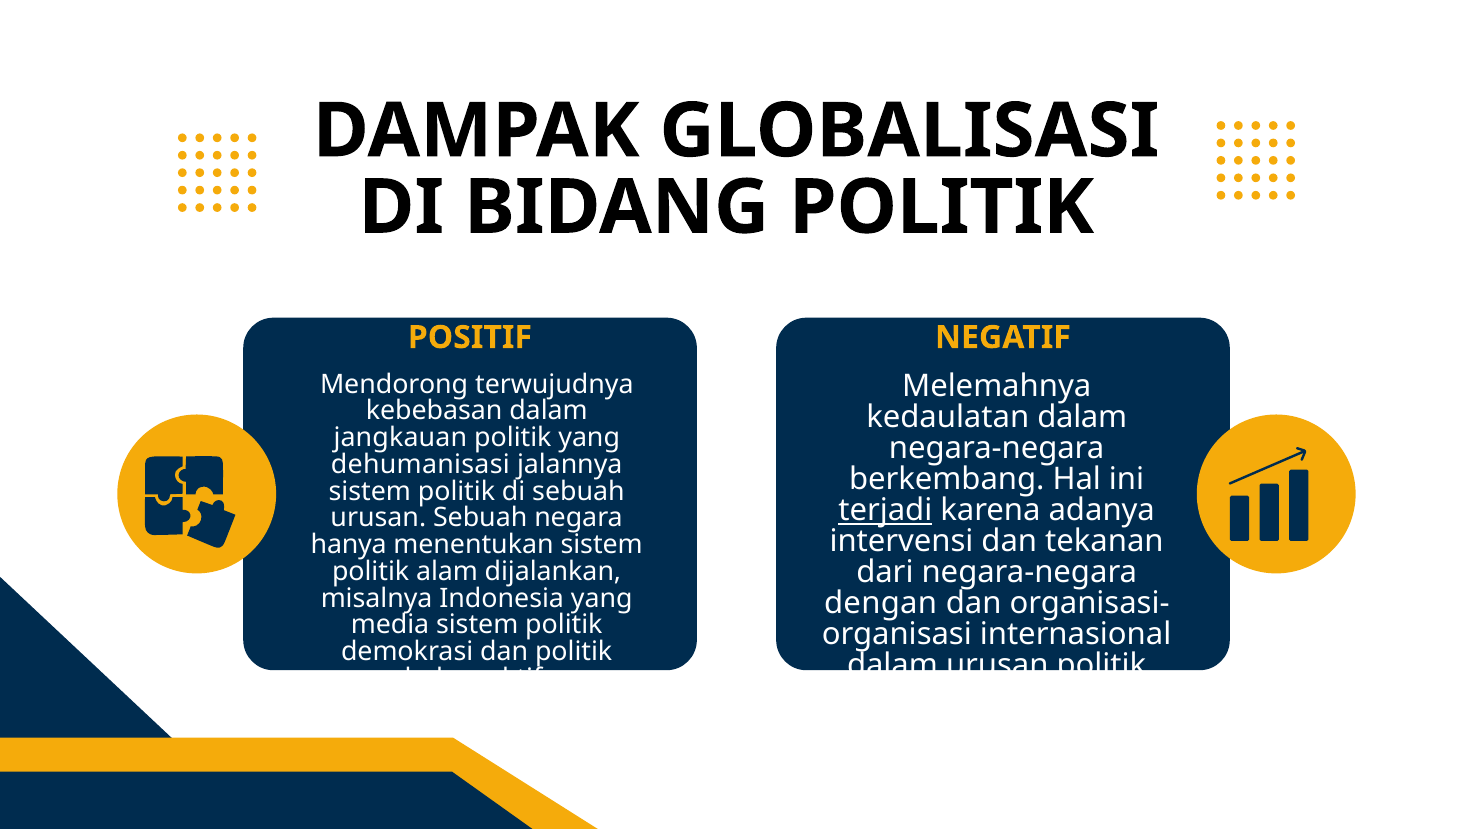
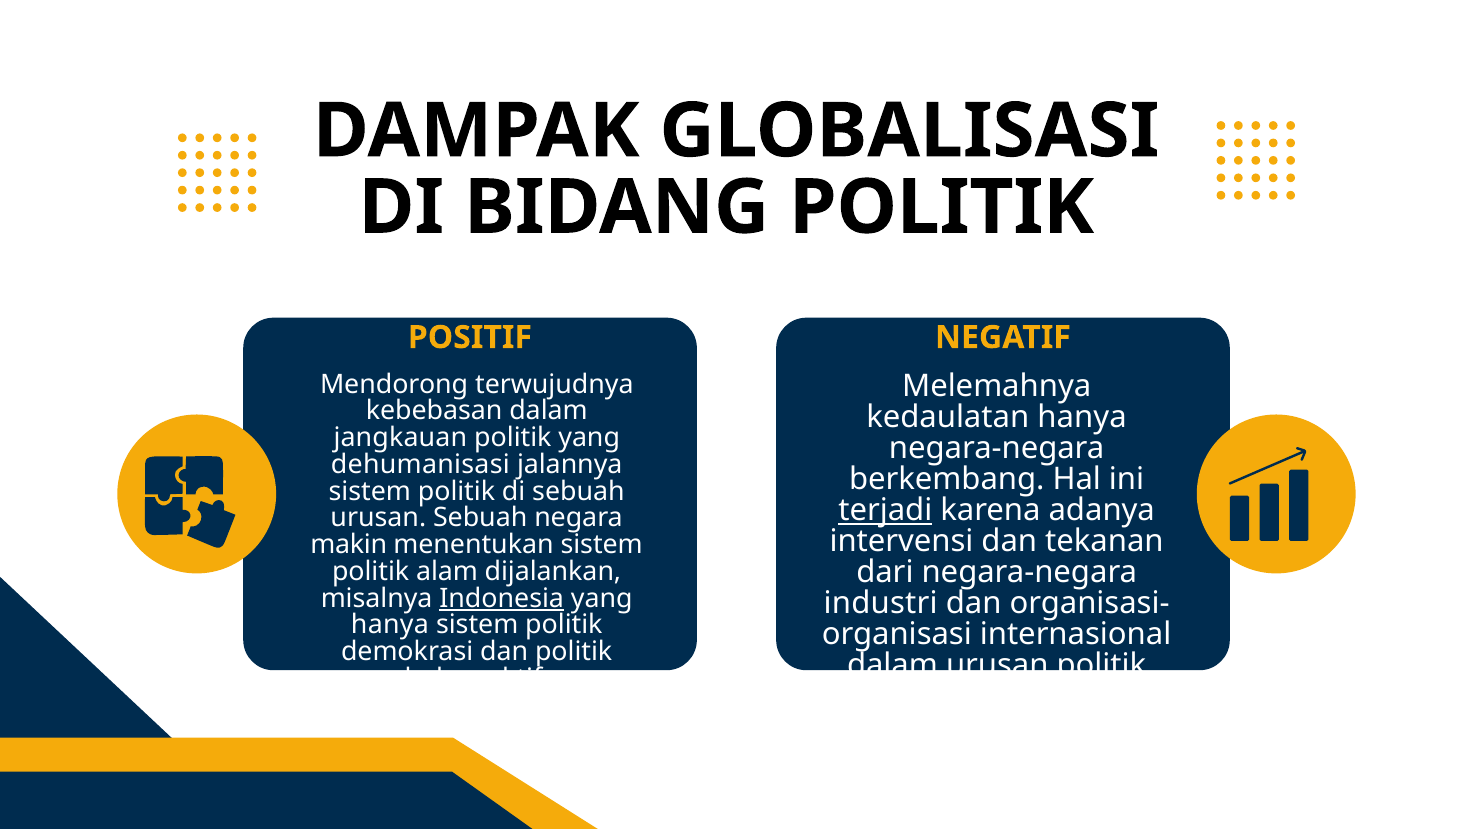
kedaulatan dalam: dalam -> hanya
hanya: hanya -> makin
Indonesia underline: none -> present
dengan: dengan -> industri
media at (390, 625): media -> hanya
